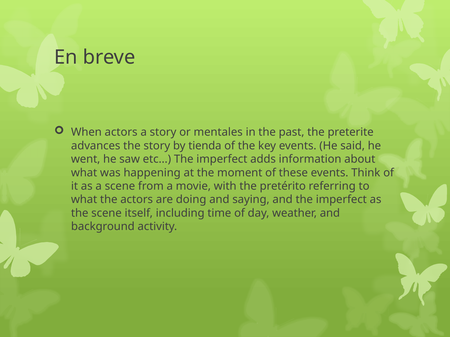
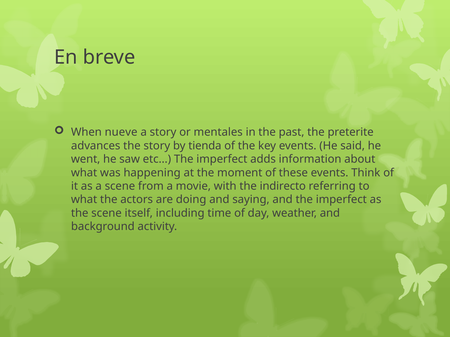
When actors: actors -> nueve
pretérito: pretérito -> indirecto
